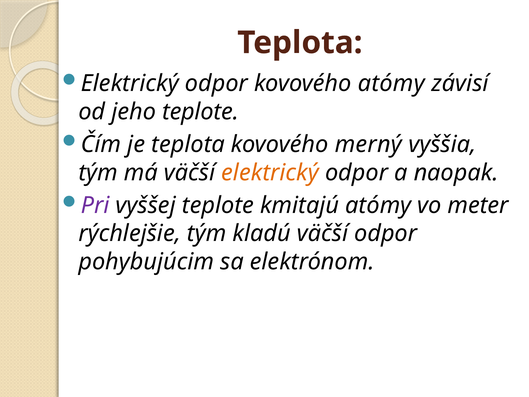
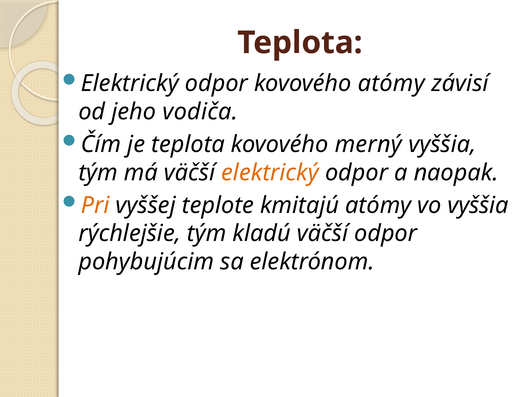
jeho teplote: teplote -> vodiča
Pri colour: purple -> orange
vo meter: meter -> vyššia
